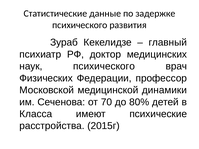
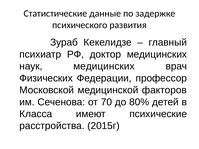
наук психического: психического -> медицинских
динамики: динамики -> факторов
